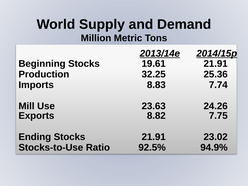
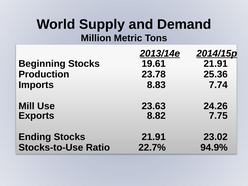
32.25: 32.25 -> 23.78
92.5%: 92.5% -> 22.7%
